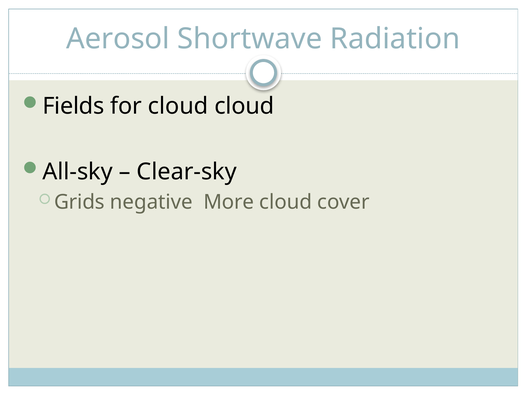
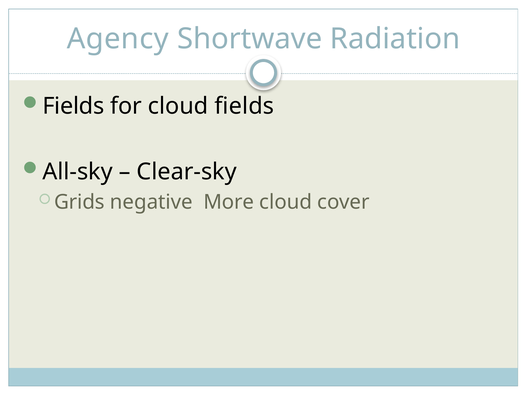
Aerosol: Aerosol -> Agency
cloud cloud: cloud -> fields
